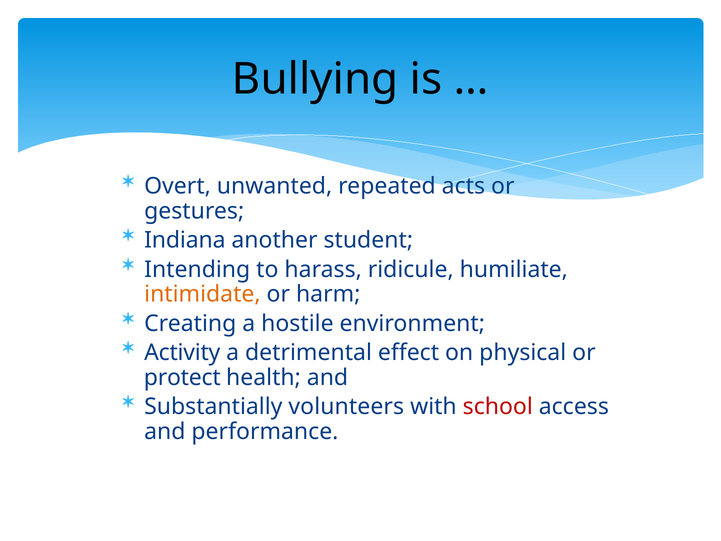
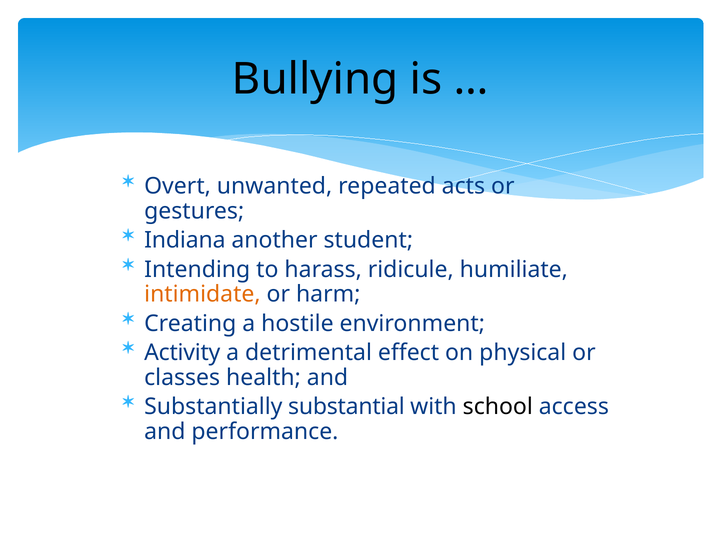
protect: protect -> classes
volunteers: volunteers -> substantial
school colour: red -> black
